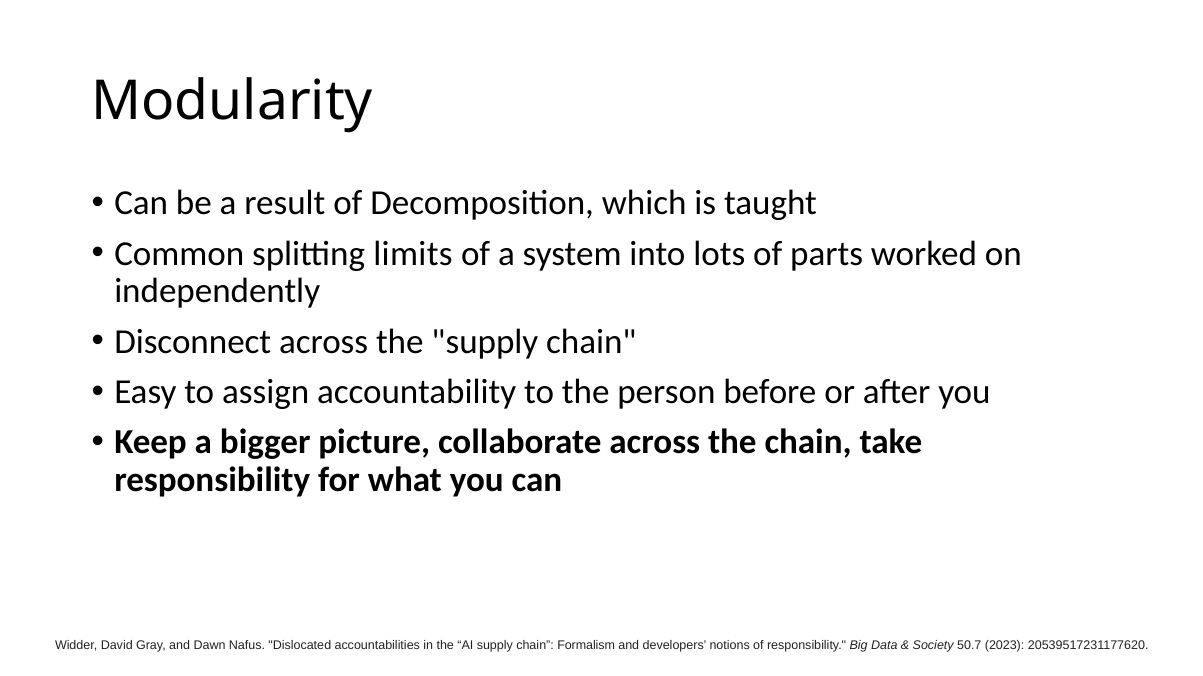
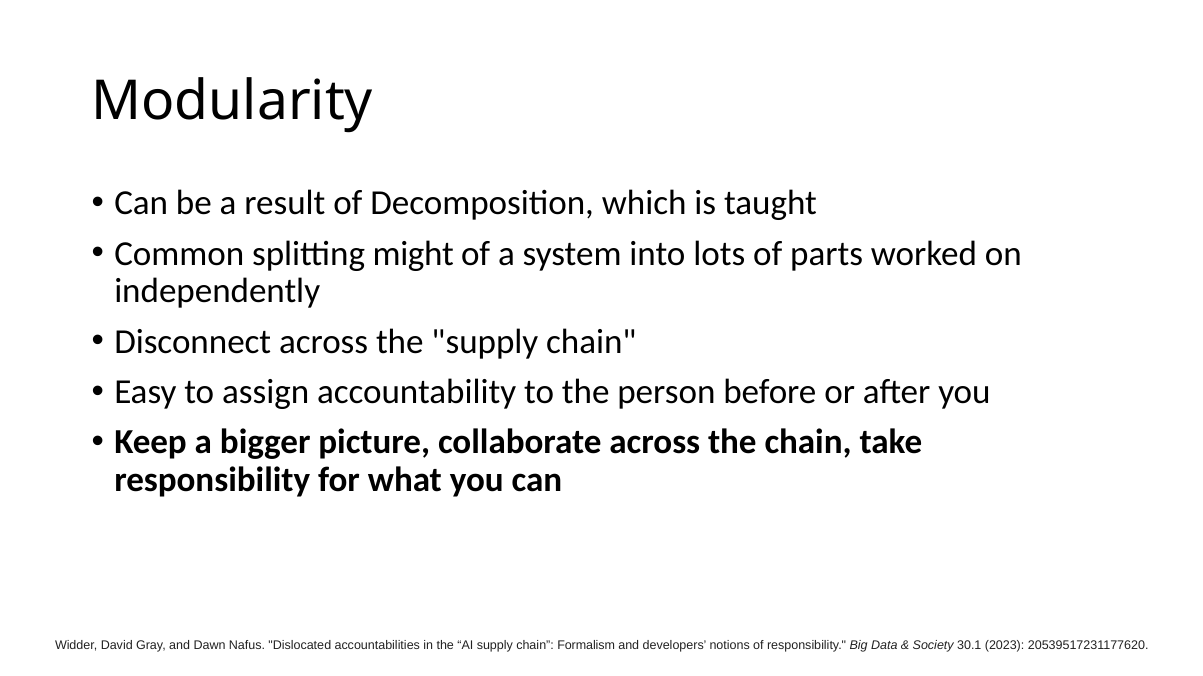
limits: limits -> might
50.7: 50.7 -> 30.1
